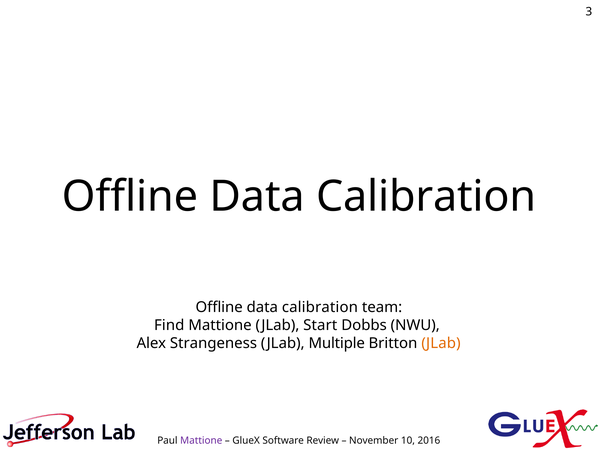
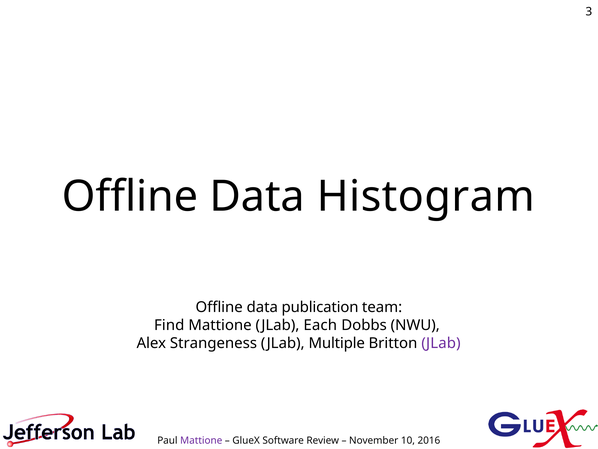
Calibration at (426, 196): Calibration -> Histogram
calibration at (320, 307): calibration -> publication
Start: Start -> Each
JLab at (441, 343) colour: orange -> purple
